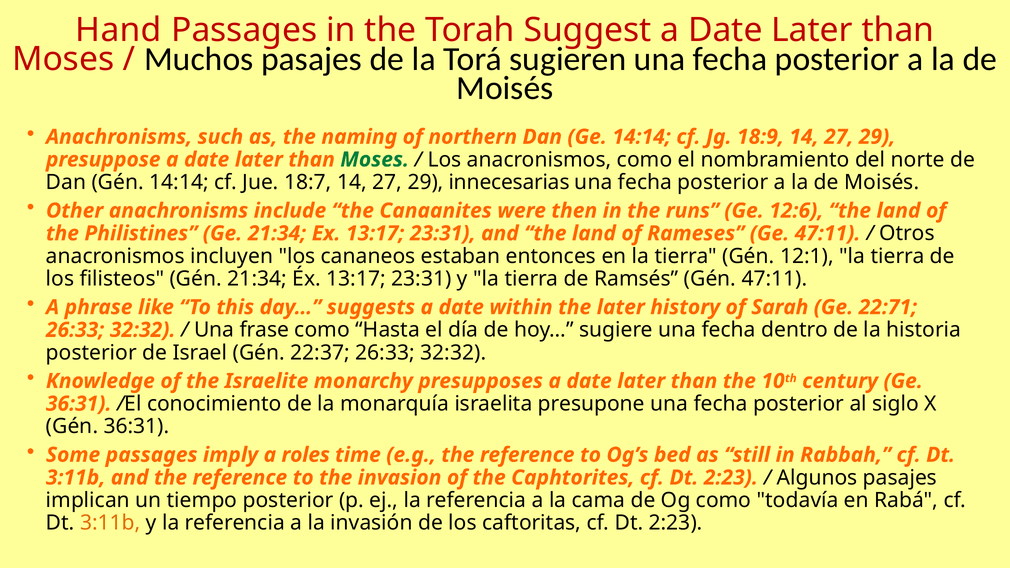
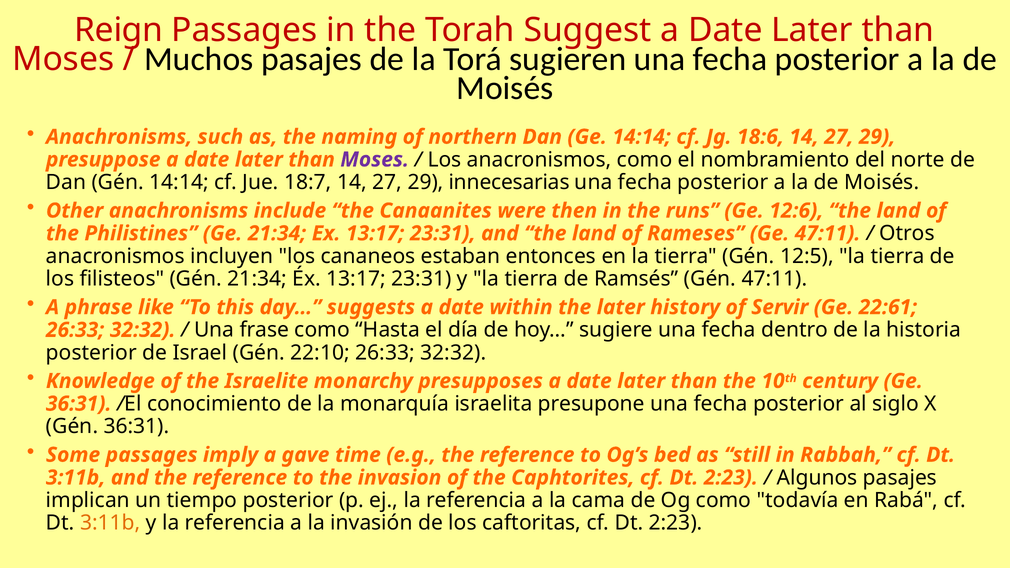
Hand: Hand -> Reign
18:9: 18:9 -> 18:6
Moses at (375, 160) colour: green -> purple
12:1: 12:1 -> 12:5
Sarah: Sarah -> Servir
22:71: 22:71 -> 22:61
22:37: 22:37 -> 22:10
roles: roles -> gave
